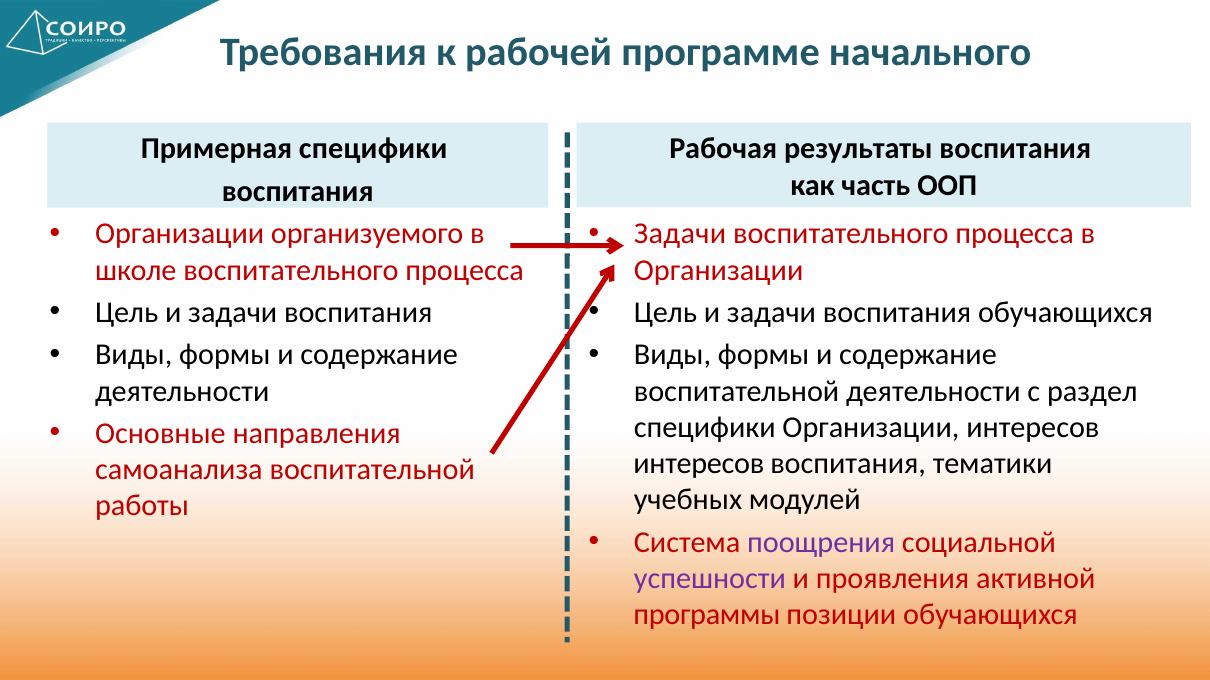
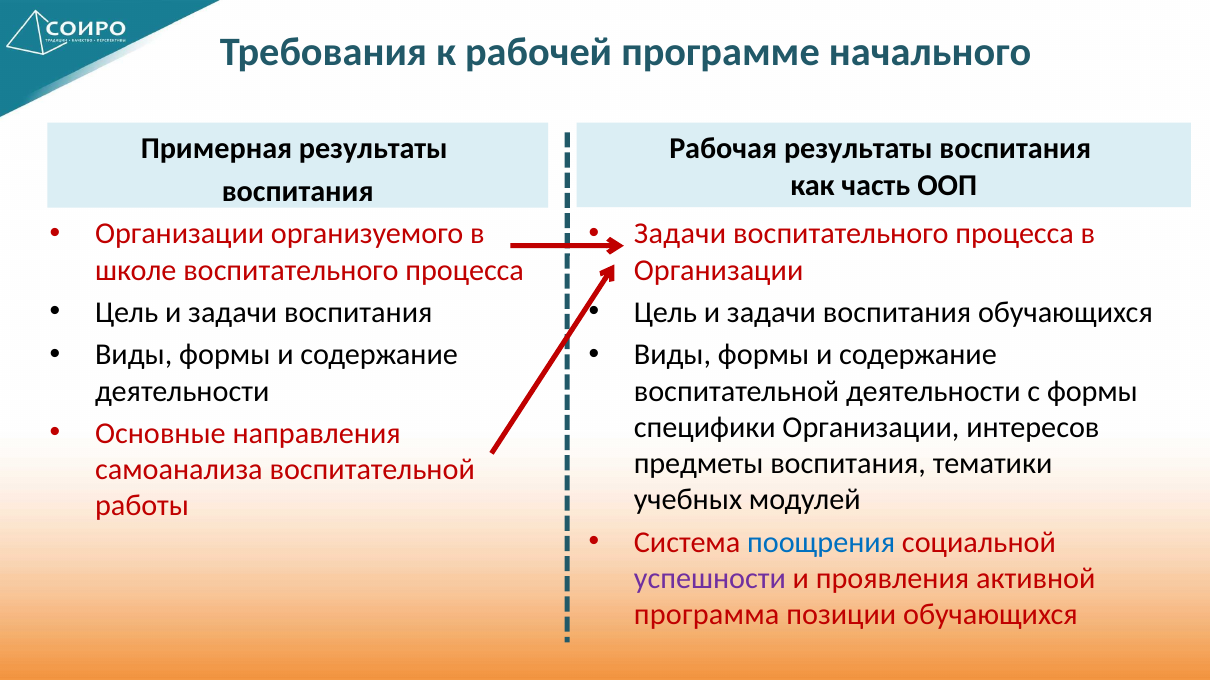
Примерная специфики: специфики -> результаты
с раздел: раздел -> формы
интересов at (699, 464): интересов -> предметы
поощрения colour: purple -> blue
программы: программы -> программа
